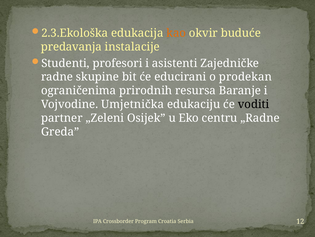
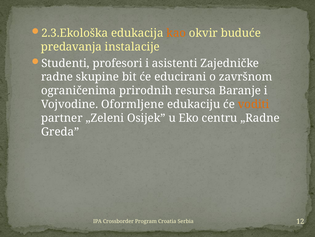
prodekan: prodekan -> završnom
Umjetnička: Umjetnička -> Oformljene
voditi colour: black -> orange
